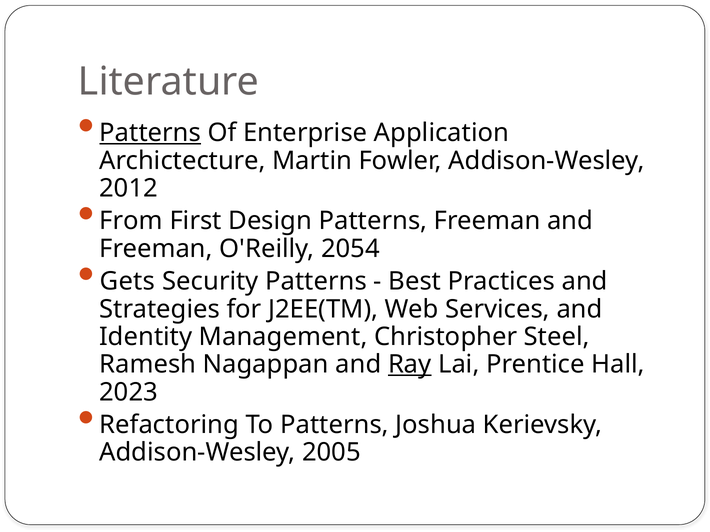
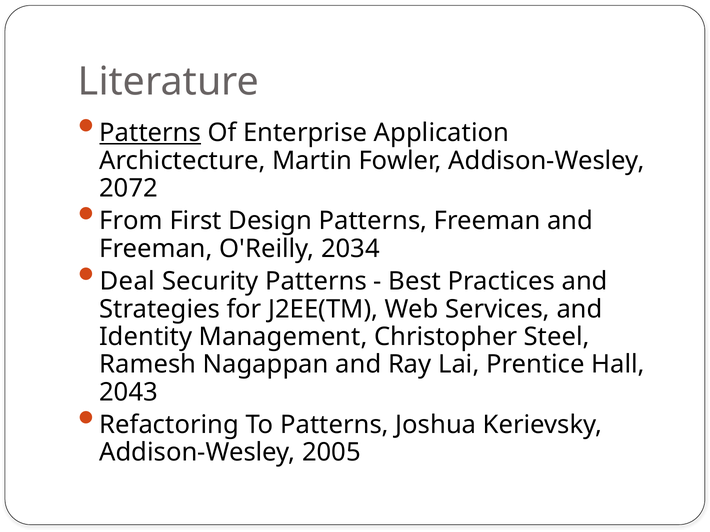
2012: 2012 -> 2072
2054: 2054 -> 2034
Gets: Gets -> Deal
Ray underline: present -> none
2023: 2023 -> 2043
